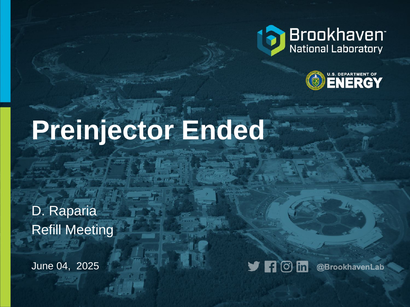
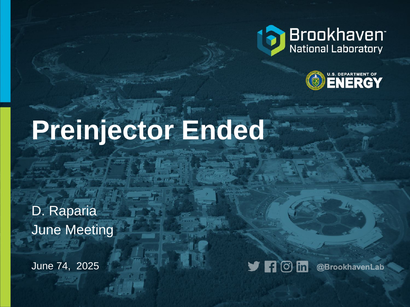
Refill at (46, 230): Refill -> June
04: 04 -> 74
